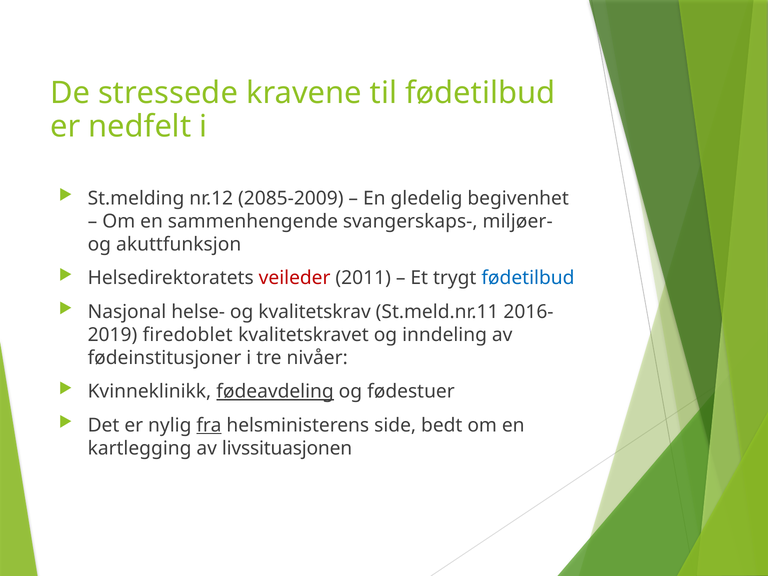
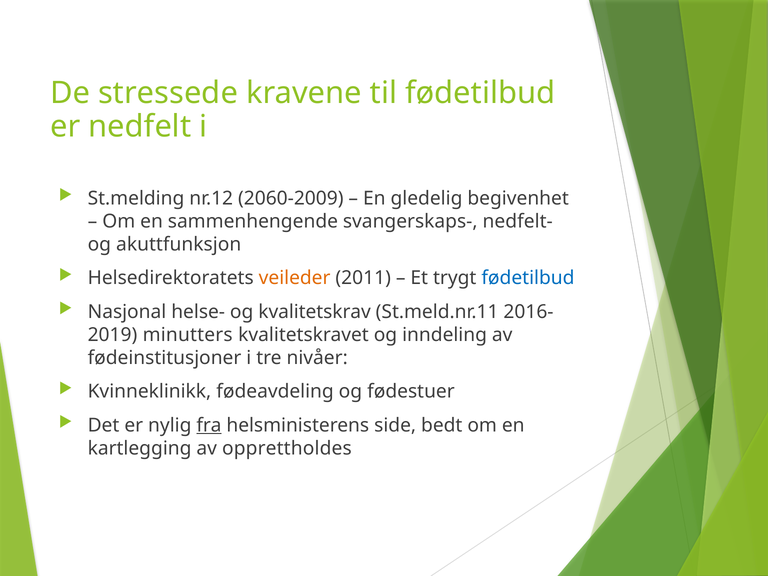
2085-2009: 2085-2009 -> 2060-2009
miljøer-: miljøer- -> nedfelt-
veileder colour: red -> orange
firedoblet: firedoblet -> minutters
fødeavdeling underline: present -> none
livssituasjonen: livssituasjonen -> opprettholdes
